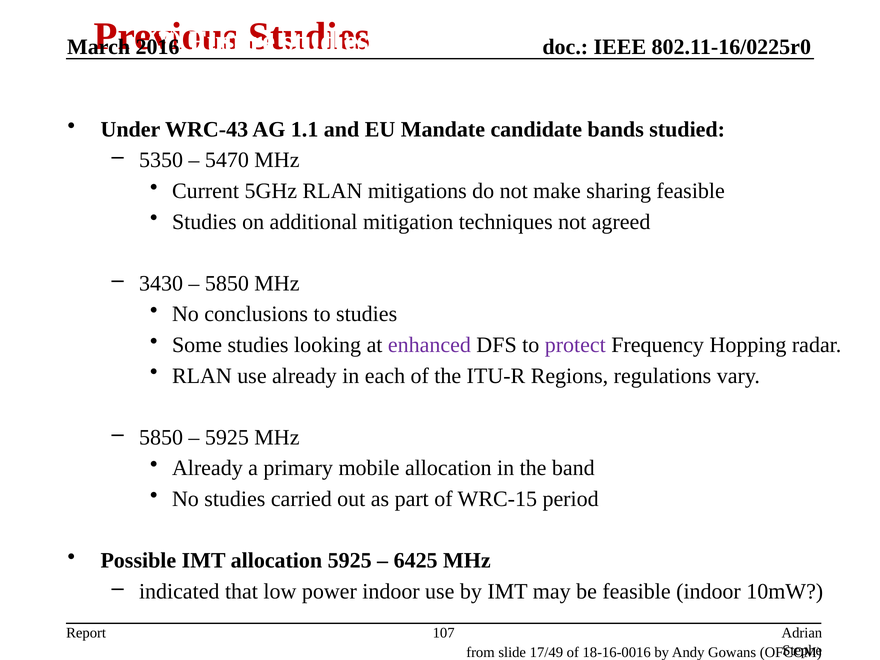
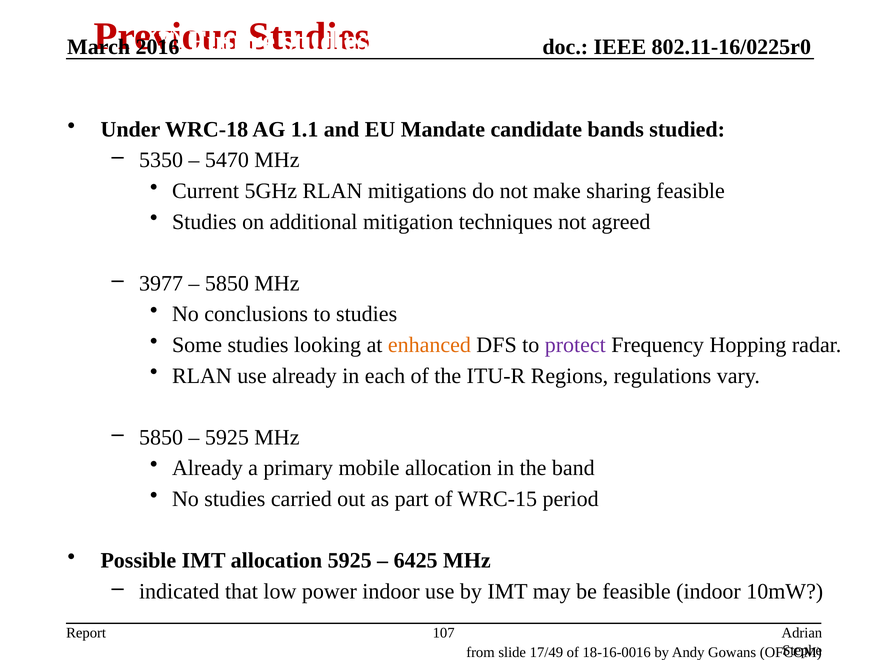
WRC-43: WRC-43 -> WRC-18
3430: 3430 -> 3977
enhanced colour: purple -> orange
